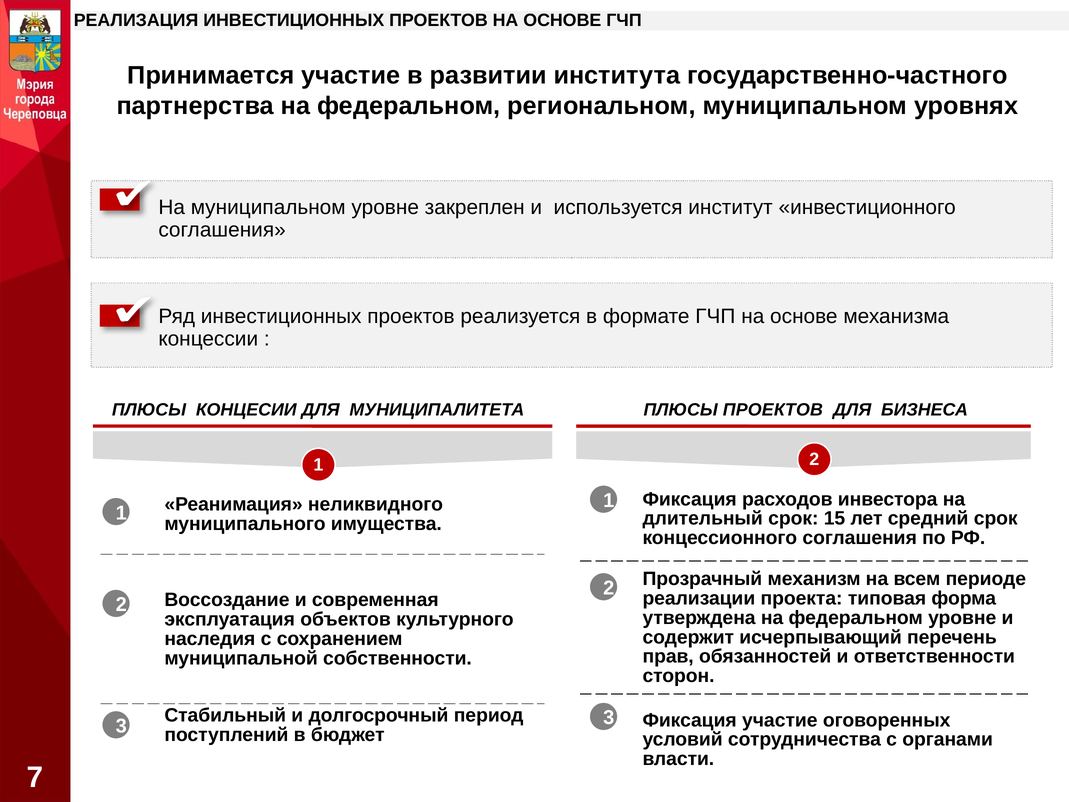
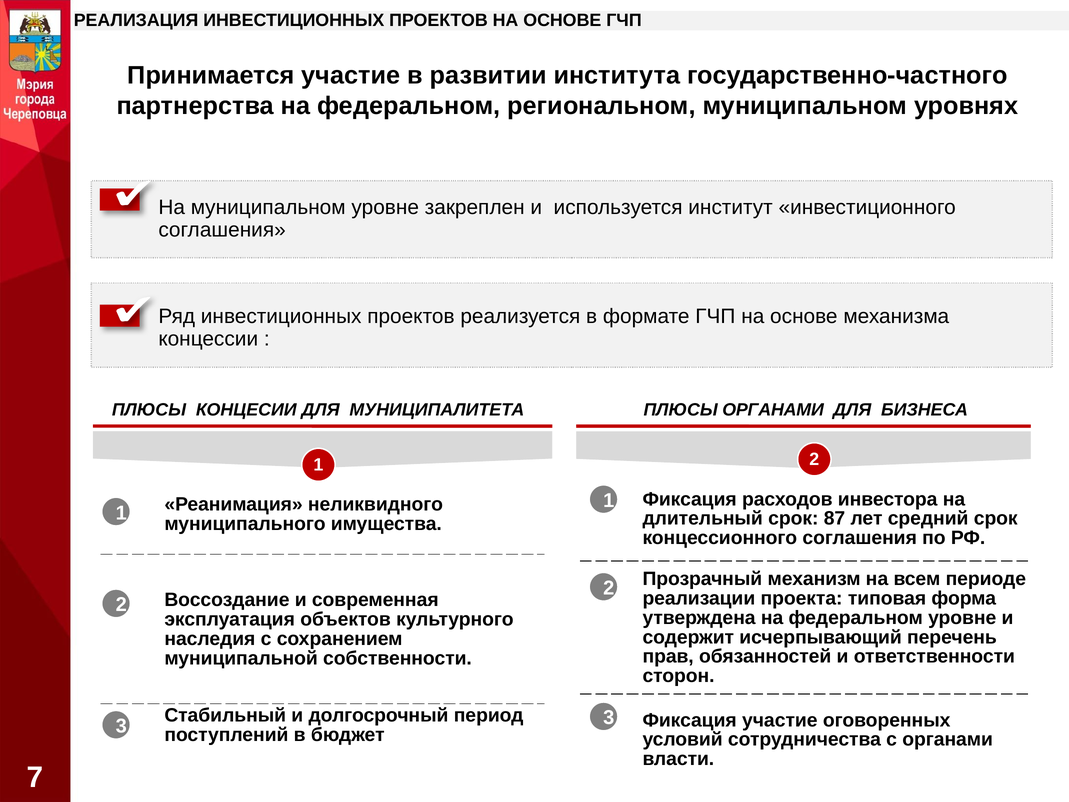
ПЛЮСЫ ПРОЕКТОВ: ПРОЕКТОВ -> ОРГАНАМИ
15: 15 -> 87
